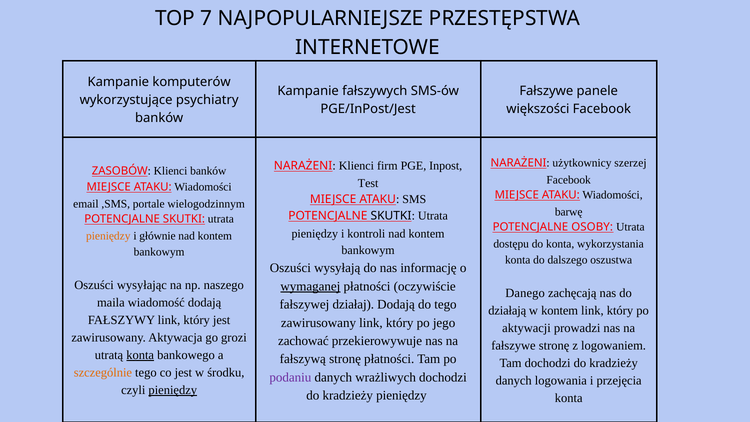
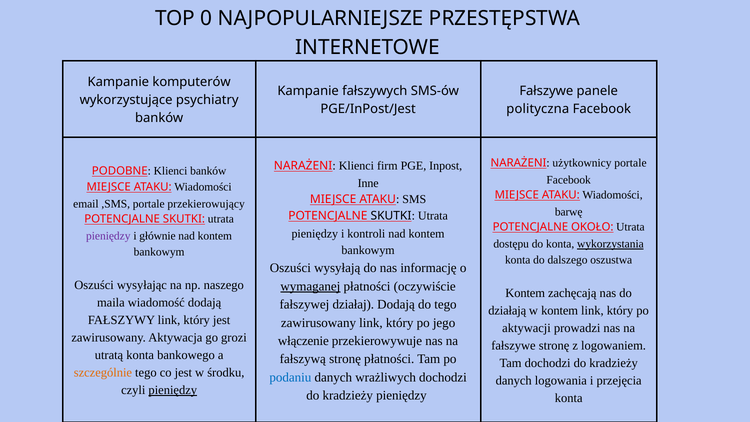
7: 7 -> 0
większości: większości -> polityczna
użytkownicy szerzej: szerzej -> portale
ZASOBÓW: ZASOBÓW -> PODOBNE
Test: Test -> Inne
wielogodzinnym: wielogodzinnym -> przekierowujący
OSOBY: OSOBY -> OKOŁO
pieniędzy at (108, 236) colour: orange -> purple
wykorzystania underline: none -> present
Danego at (525, 293): Danego -> Kontem
zachować: zachować -> włączenie
konta at (140, 355) underline: present -> none
podaniu colour: purple -> blue
